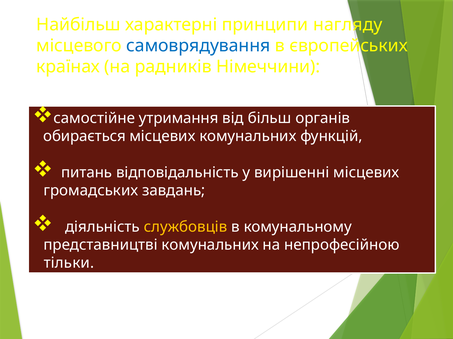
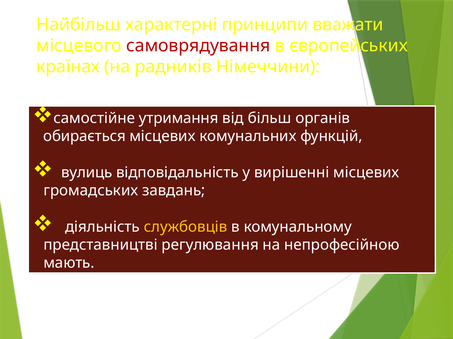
нагляду: нагляду -> вважати
самоврядування colour: blue -> red
питань: питань -> вулиць
представництві комунальних: комунальних -> регулювання
тільки: тільки -> мають
